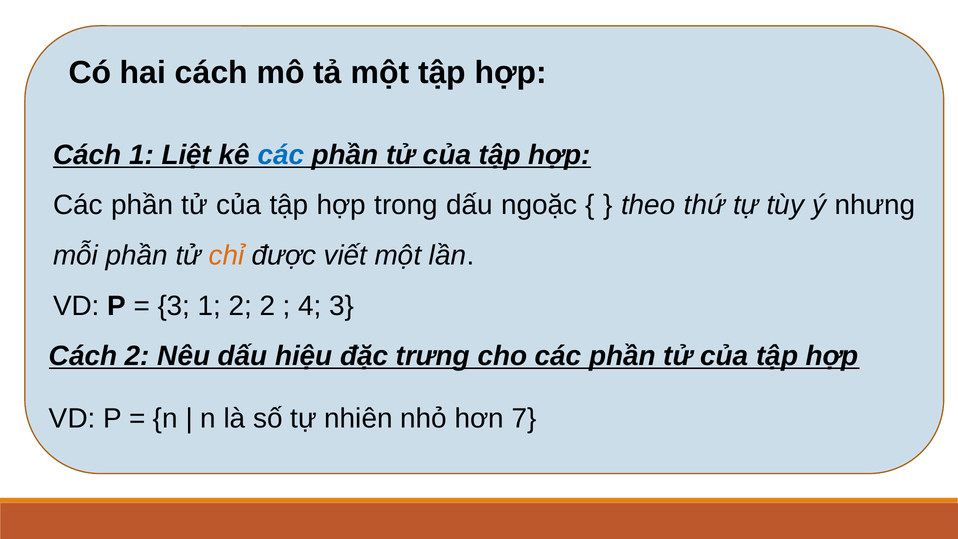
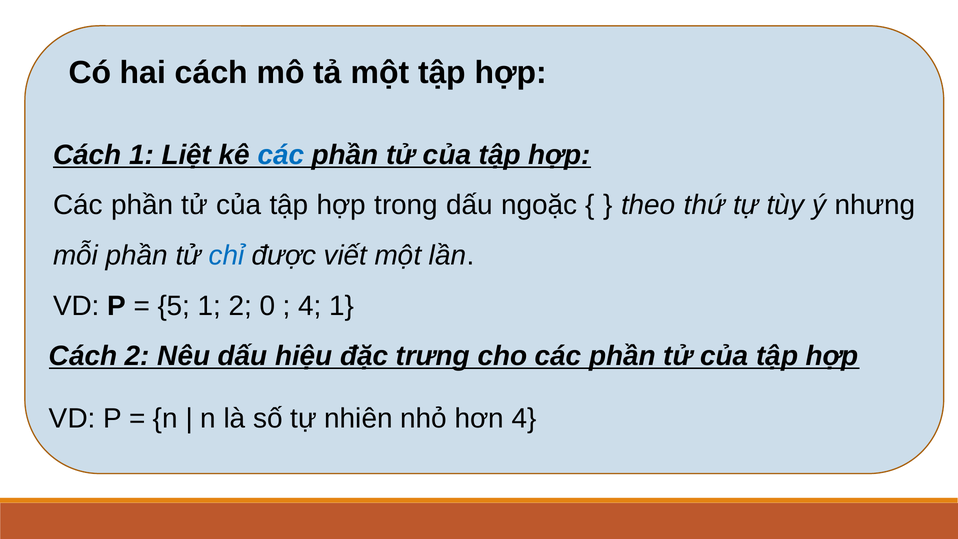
chỉ colour: orange -> blue
3 at (174, 306): 3 -> 5
2 2: 2 -> 0
4 3: 3 -> 1
hơn 7: 7 -> 4
